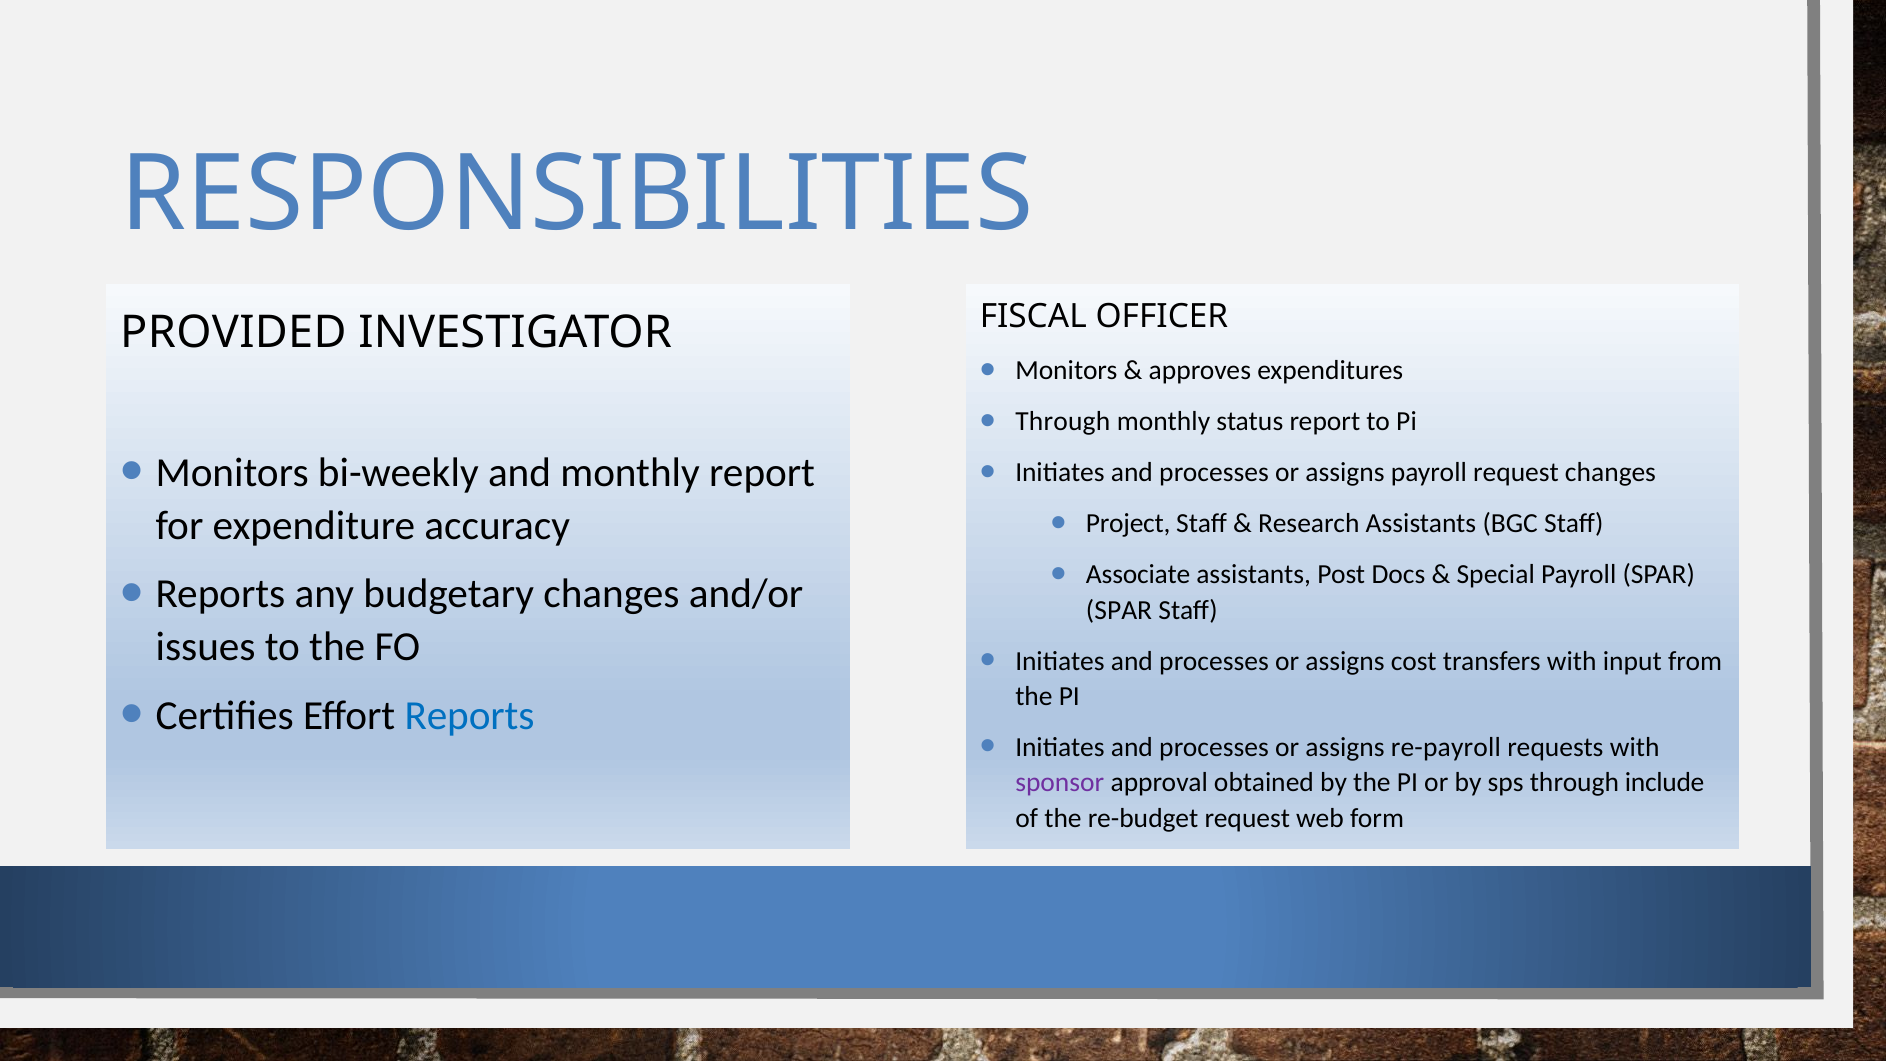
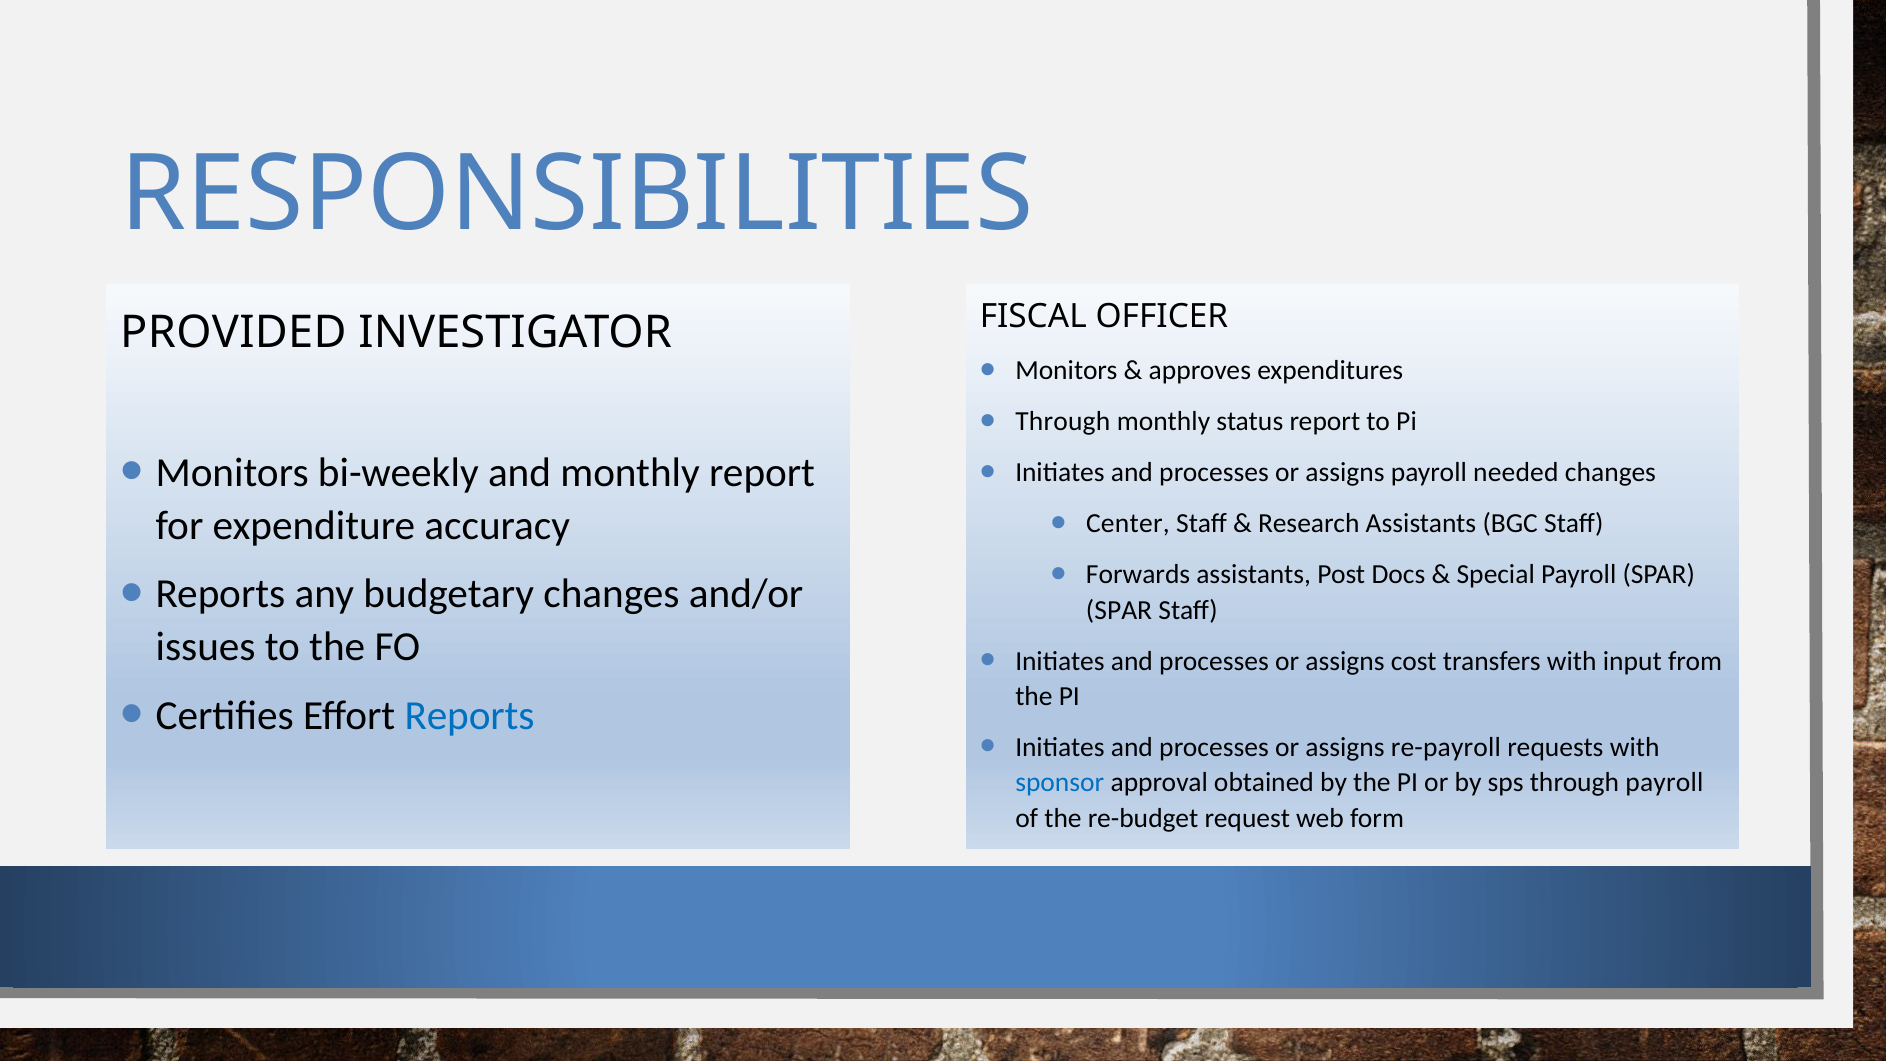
payroll request: request -> needed
Project: Project -> Center
Associate: Associate -> Forwards
sponsor colour: purple -> blue
through include: include -> payroll
